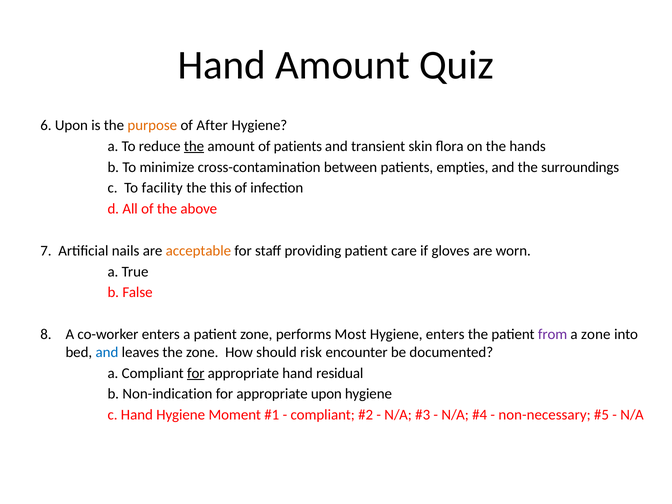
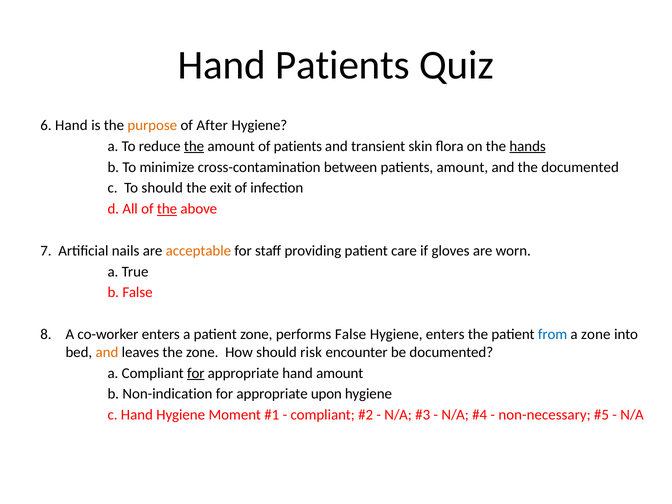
Hand Amount: Amount -> Patients
6 Upon: Upon -> Hand
hands underline: none -> present
patients empties: empties -> amount
the surroundings: surroundings -> documented
To facility: facility -> should
this: this -> exit
the at (167, 209) underline: none -> present
performs Most: Most -> False
from colour: purple -> blue
and at (107, 352) colour: blue -> orange
hand residual: residual -> amount
